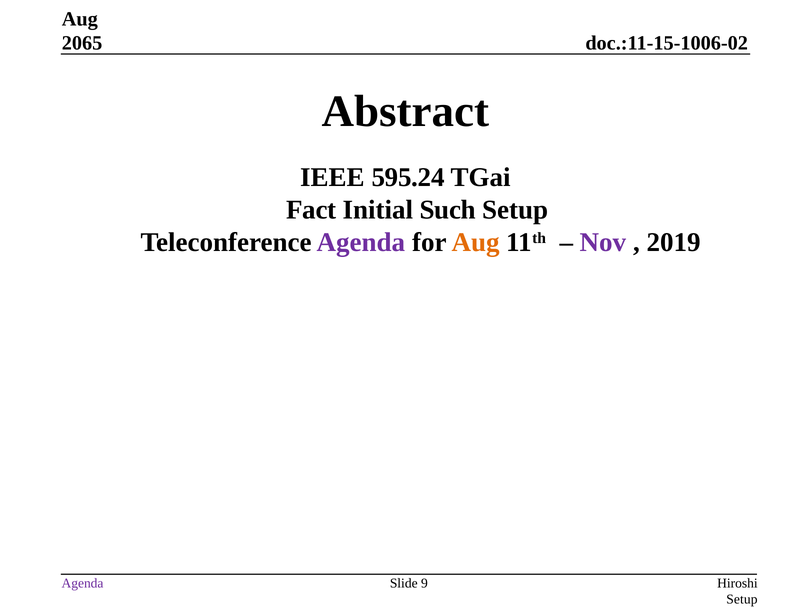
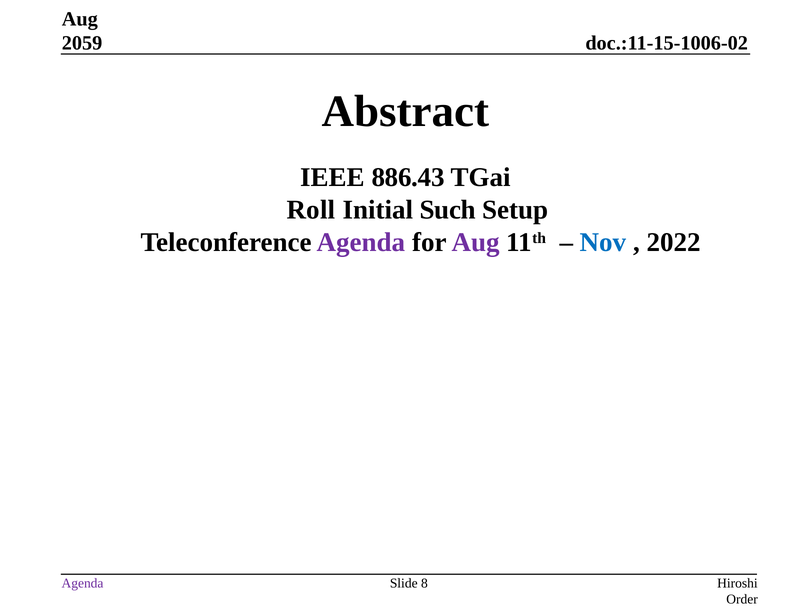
2065: 2065 -> 2059
595.24: 595.24 -> 886.43
Fact: Fact -> Roll
Aug at (476, 243) colour: orange -> purple
Nov colour: purple -> blue
2019: 2019 -> 2022
9: 9 -> 8
Setup at (742, 600): Setup -> Order
